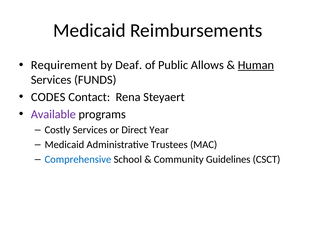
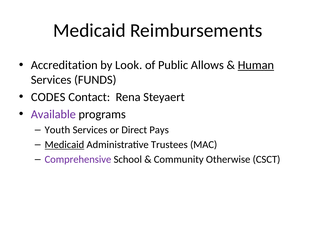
Requirement: Requirement -> Accreditation
Deaf: Deaf -> Look
Costly: Costly -> Youth
Year: Year -> Pays
Medicaid at (64, 145) underline: none -> present
Comprehensive colour: blue -> purple
Guidelines: Guidelines -> Otherwise
